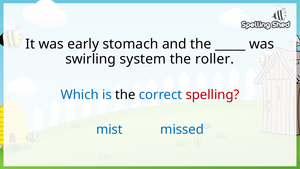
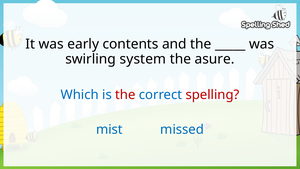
stomach: stomach -> contents
roller: roller -> asure
the at (125, 95) colour: black -> red
